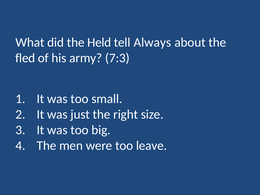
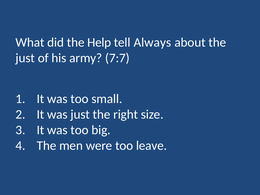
Held: Held -> Help
fled at (25, 58): fled -> just
7:3: 7:3 -> 7:7
